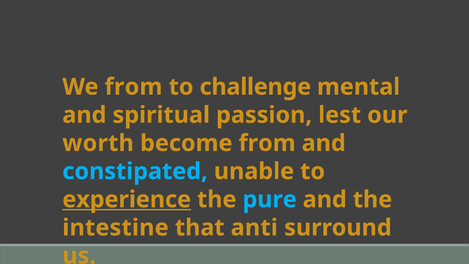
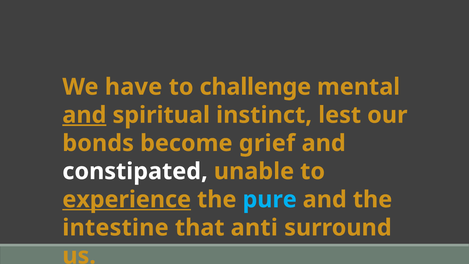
We from: from -> have
and at (84, 115) underline: none -> present
passion: passion -> instinct
worth: worth -> bonds
become from: from -> grief
constipated colour: light blue -> white
